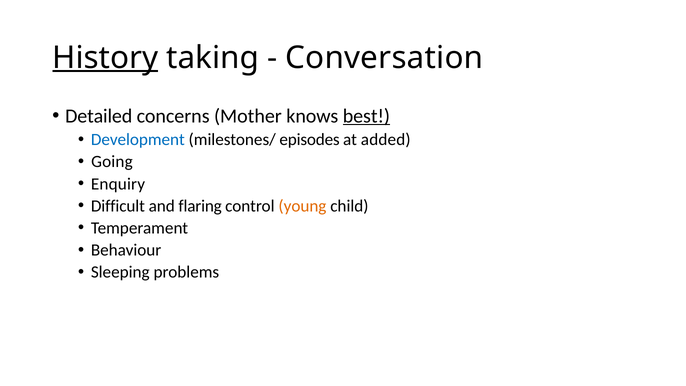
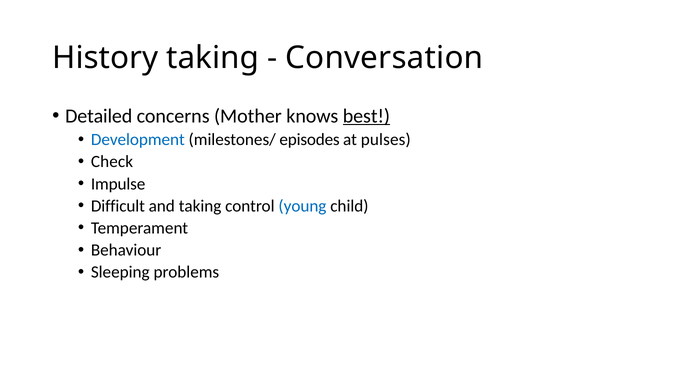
History underline: present -> none
added: added -> pulses
Going: Going -> Check
Enquiry: Enquiry -> Impulse
and flaring: flaring -> taking
young colour: orange -> blue
